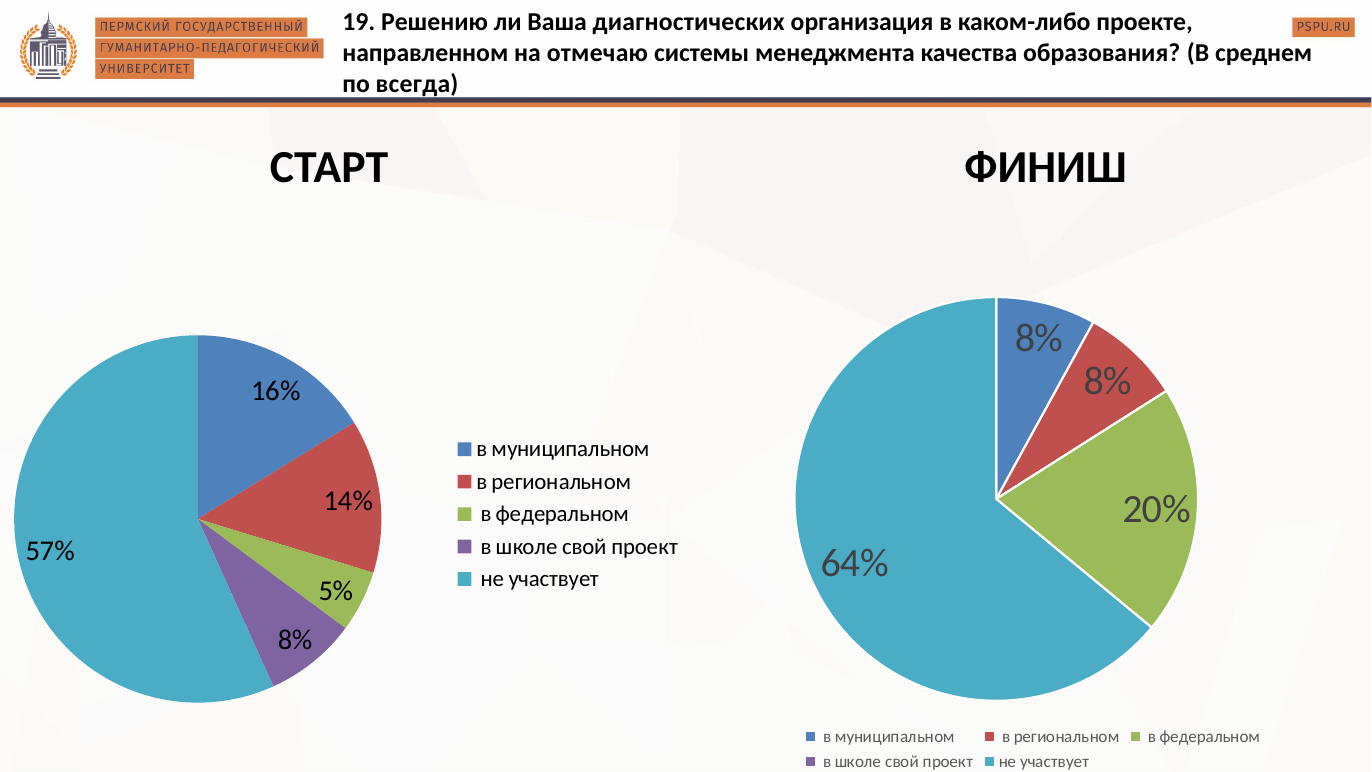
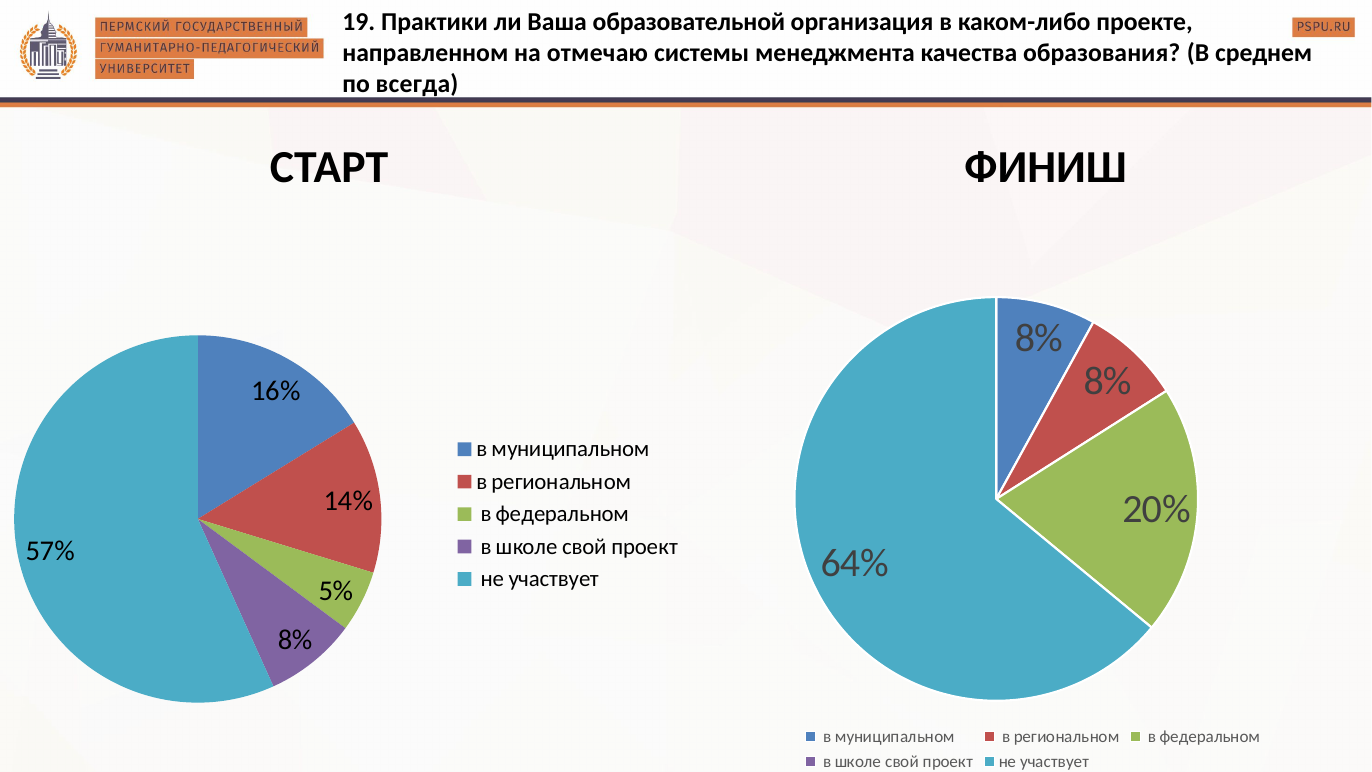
Решению: Решению -> Практики
диагностических: диагностических -> образовательной
